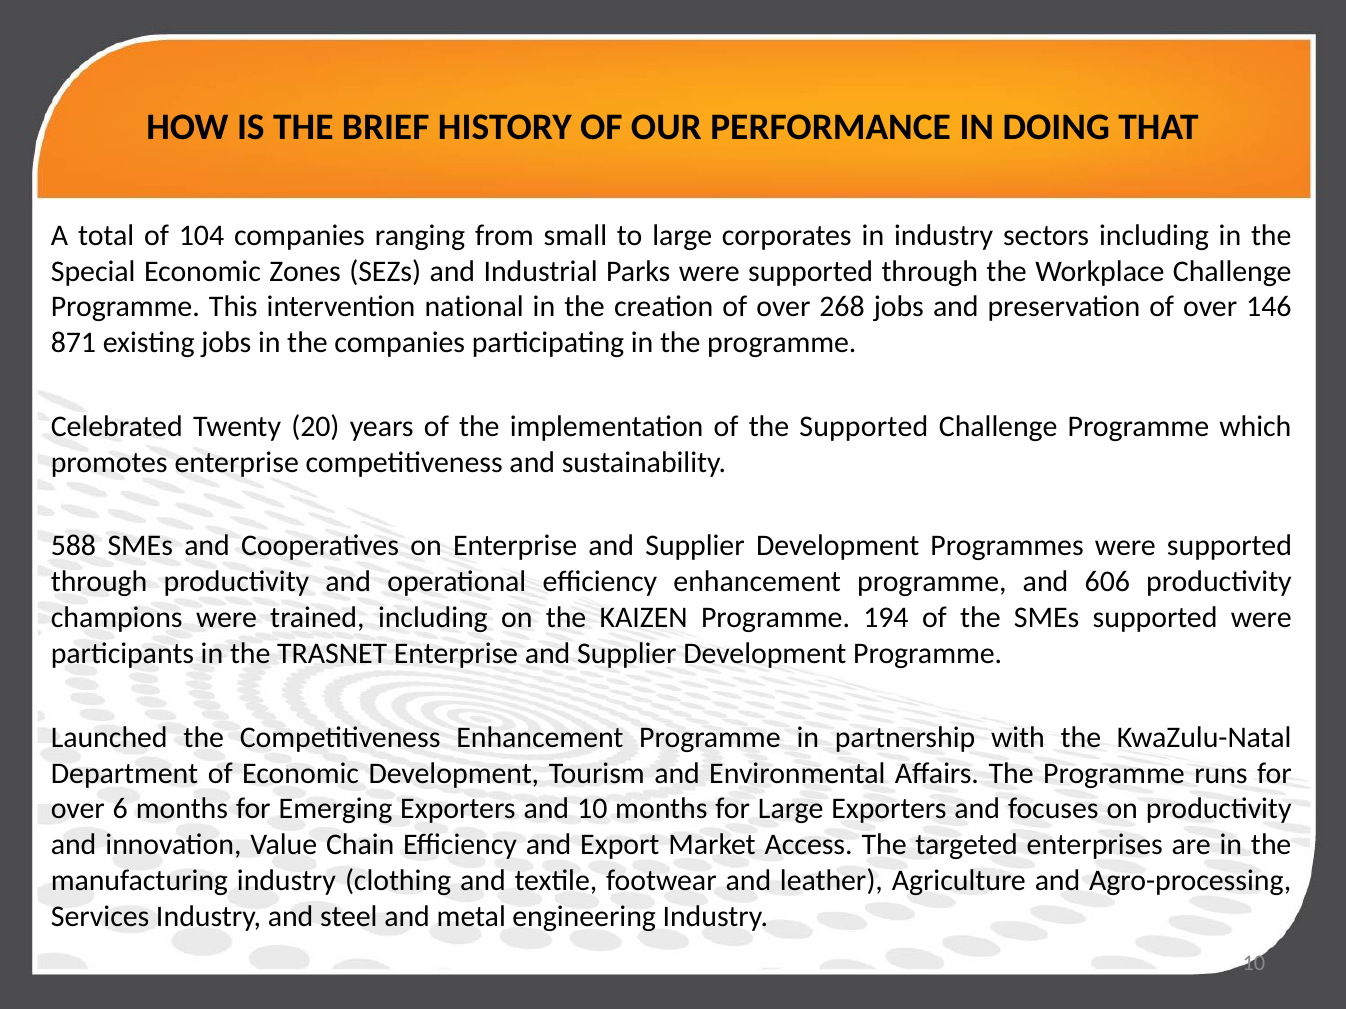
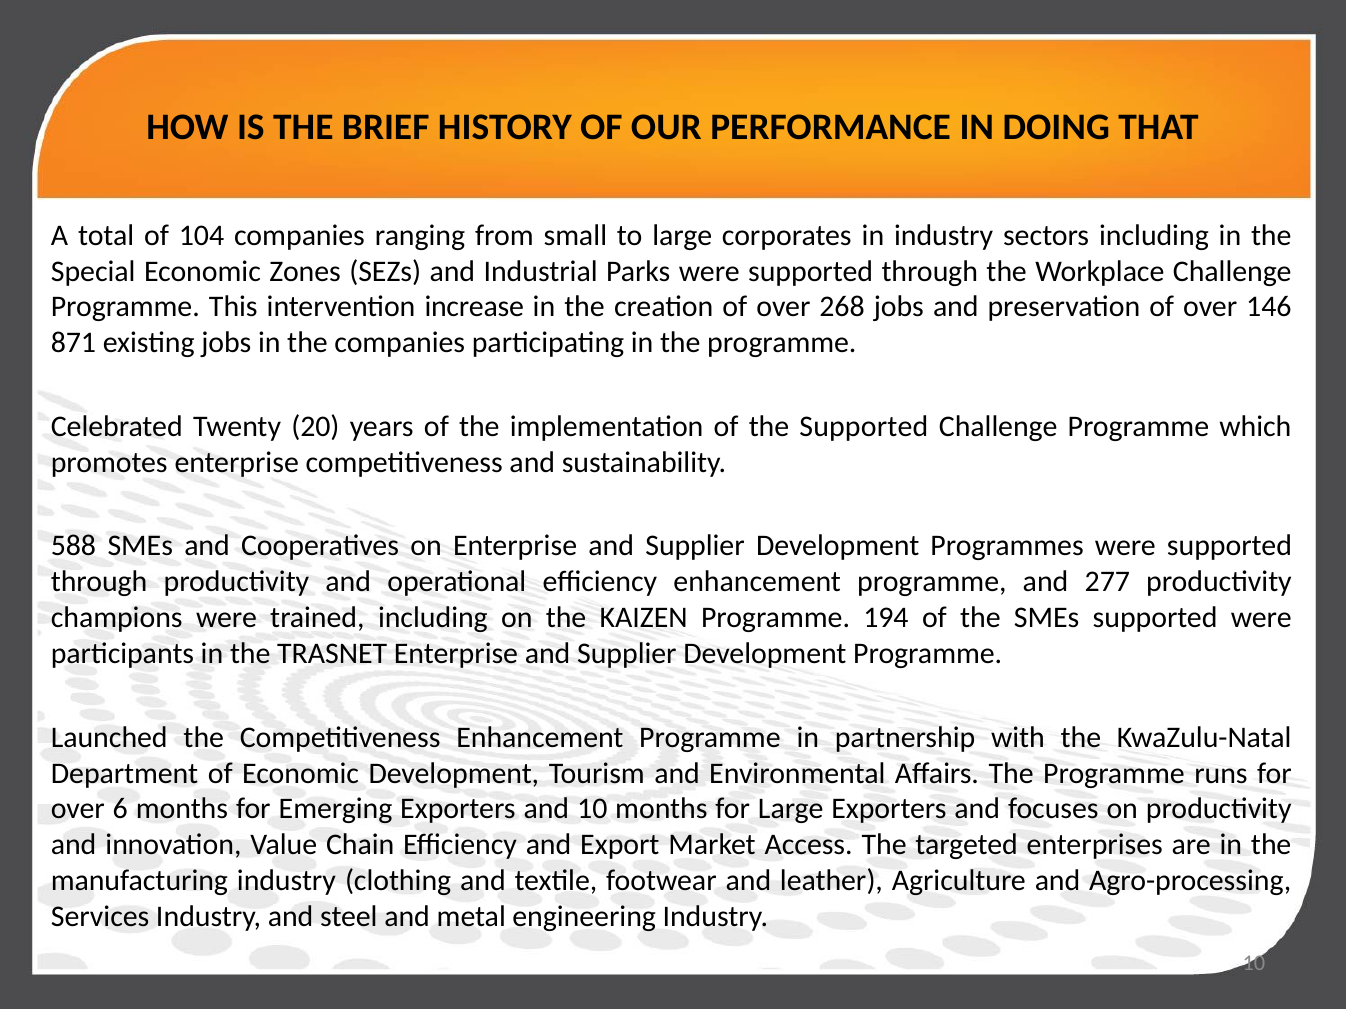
national: national -> increase
606: 606 -> 277
